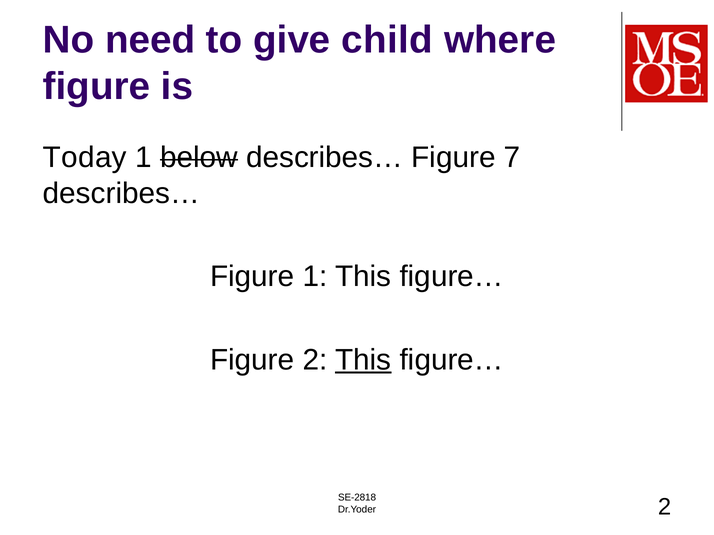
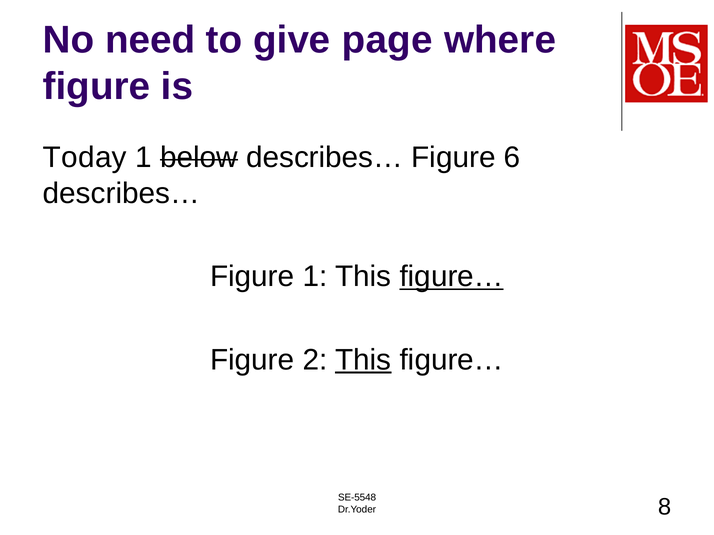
child: child -> page
7: 7 -> 6
figure… at (452, 277) underline: none -> present
SE-2818: SE-2818 -> SE-5548
Dr.Yoder 2: 2 -> 8
